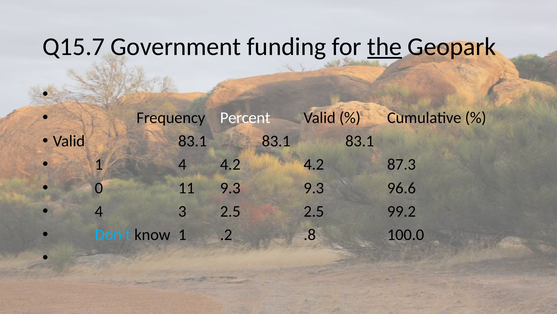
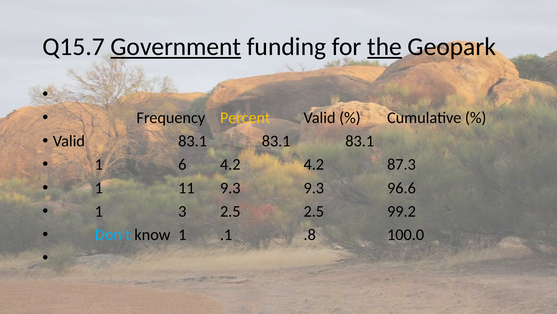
Government underline: none -> present
Percent colour: white -> yellow
1 4: 4 -> 6
0 at (99, 188): 0 -> 1
4 at (99, 211): 4 -> 1
.2: .2 -> .1
